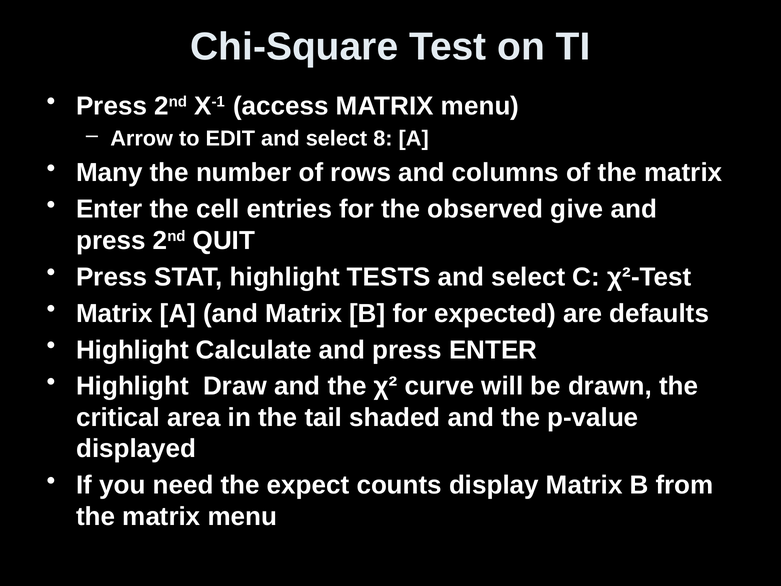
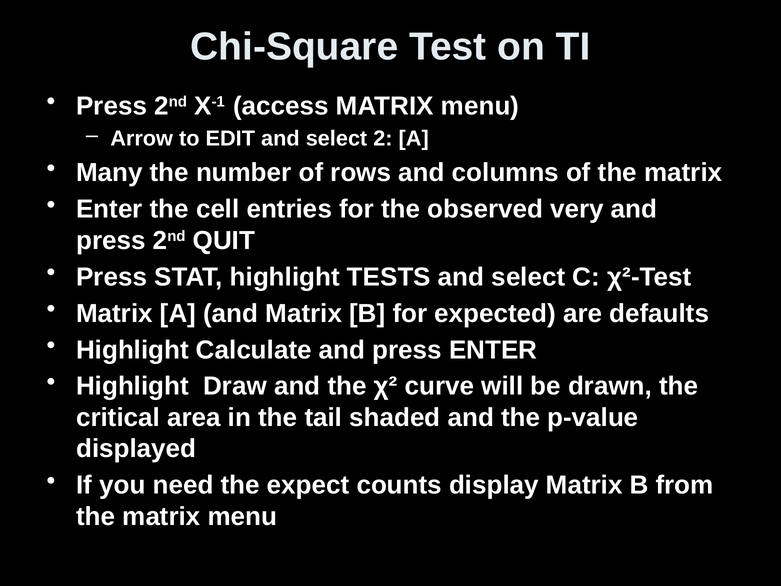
8: 8 -> 2
give: give -> very
